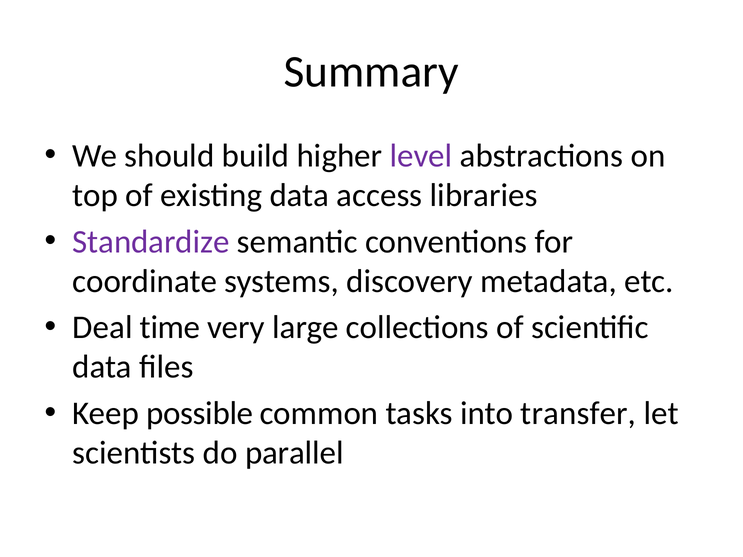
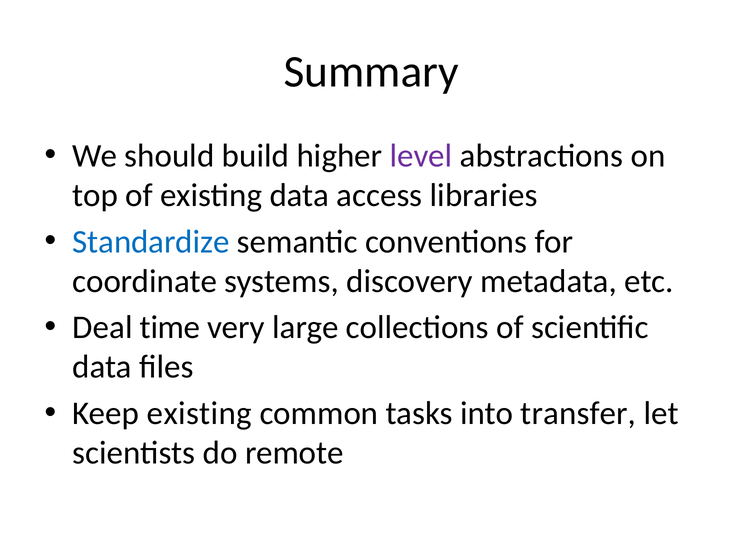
Standardize colour: purple -> blue
Keep possible: possible -> existing
parallel: parallel -> remote
